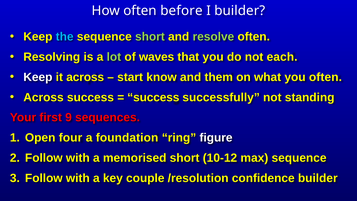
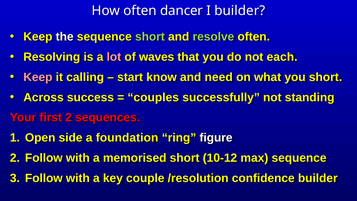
before: before -> dancer
the colour: light blue -> white
lot colour: light green -> pink
Keep at (38, 77) colour: white -> pink
it across: across -> calling
them: them -> need
you often: often -> short
success at (153, 97): success -> couples
first 9: 9 -> 2
four: four -> side
